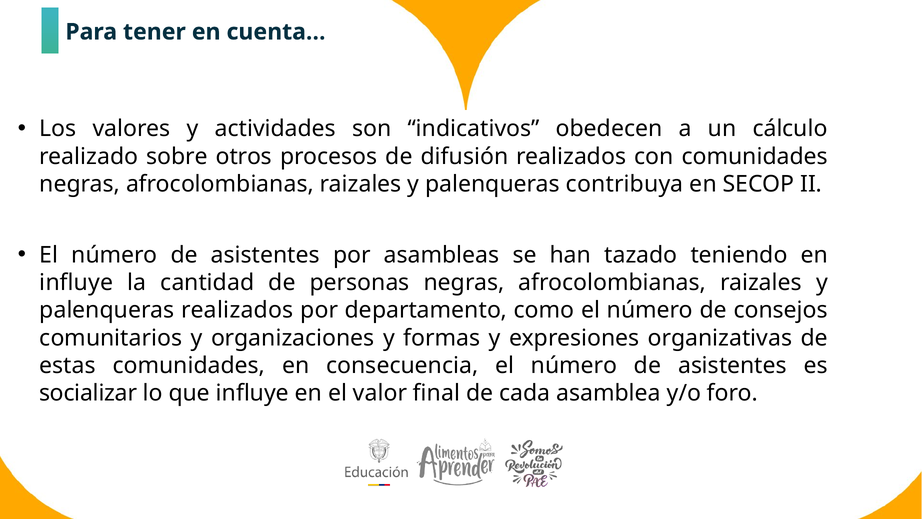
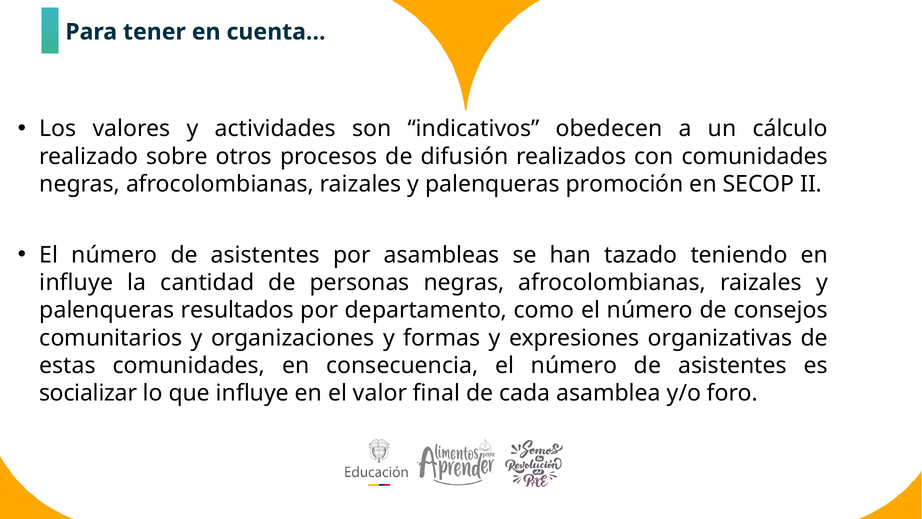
contribuya: contribuya -> promoción
palenqueras realizados: realizados -> resultados
